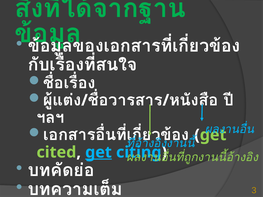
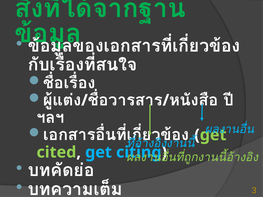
get at (98, 152) underline: present -> none
